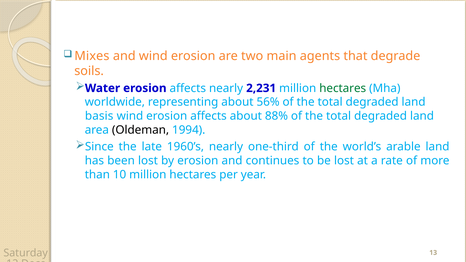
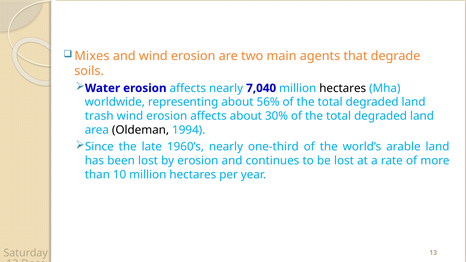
2,231: 2,231 -> 7,040
hectares at (343, 88) colour: green -> black
basis: basis -> trash
88%: 88% -> 30%
